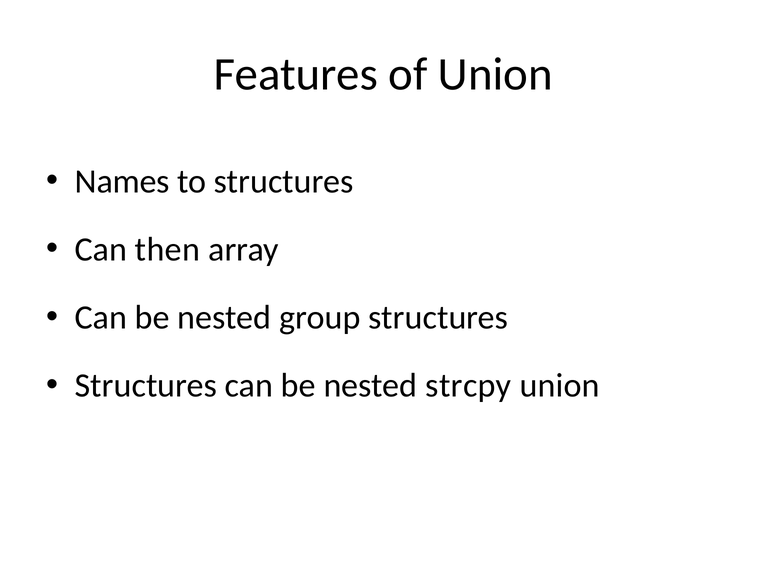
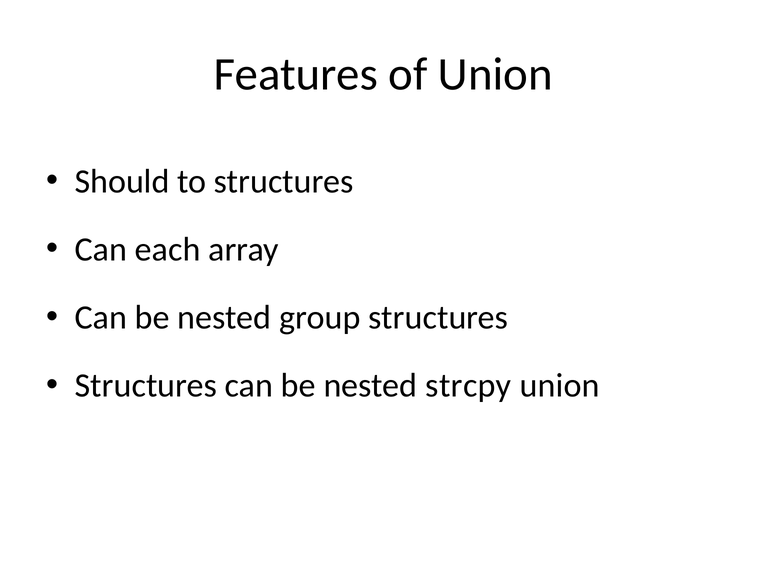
Names: Names -> Should
then: then -> each
